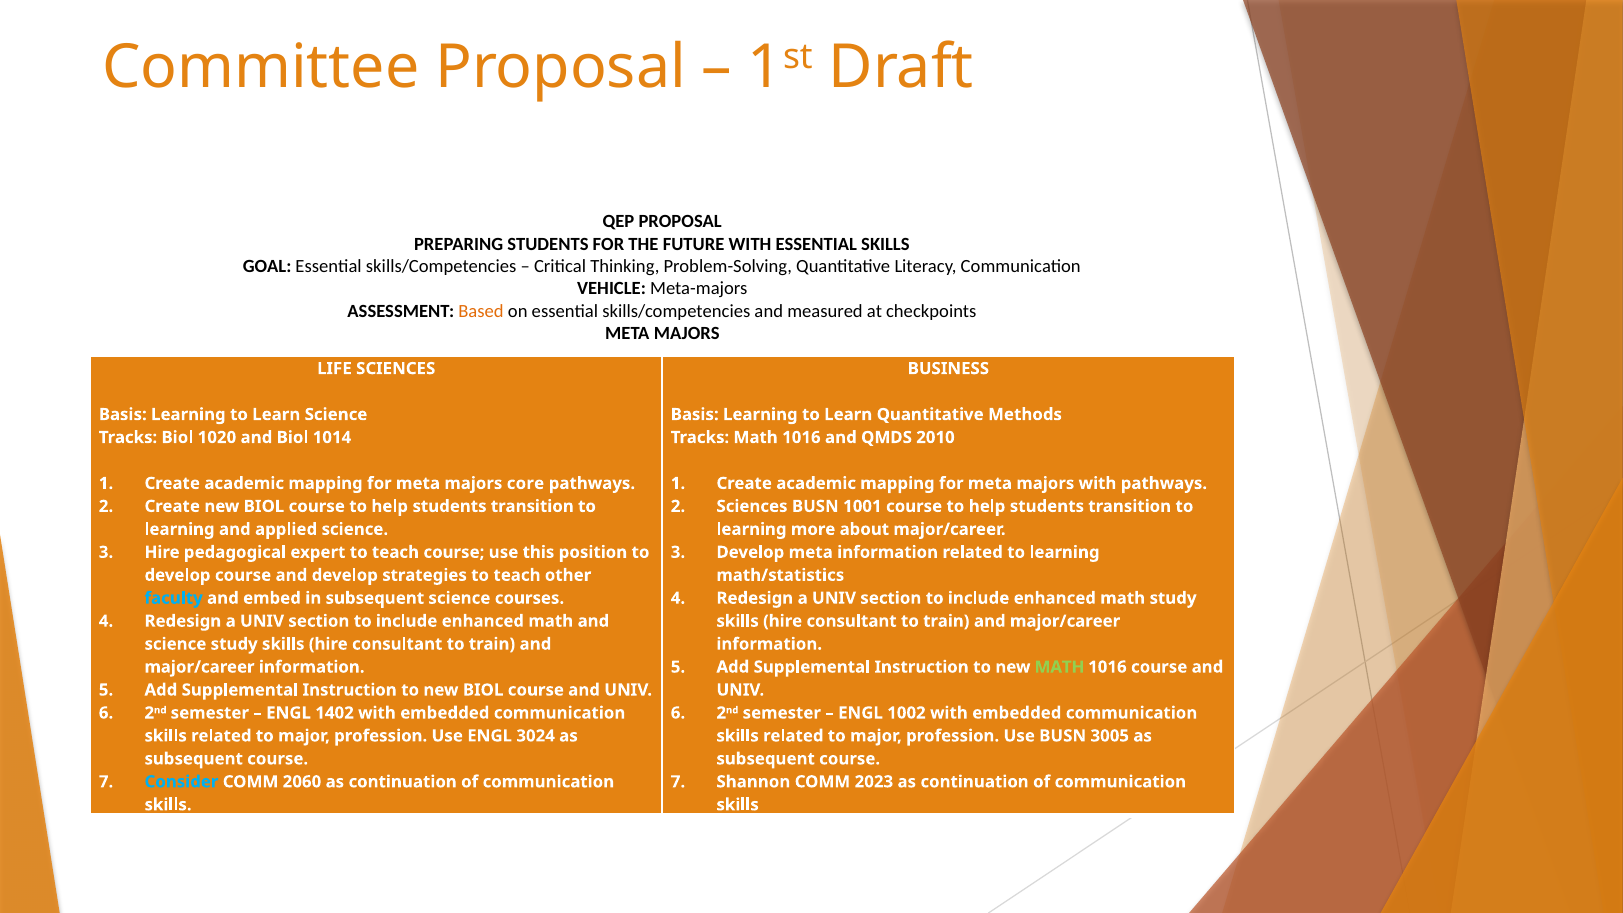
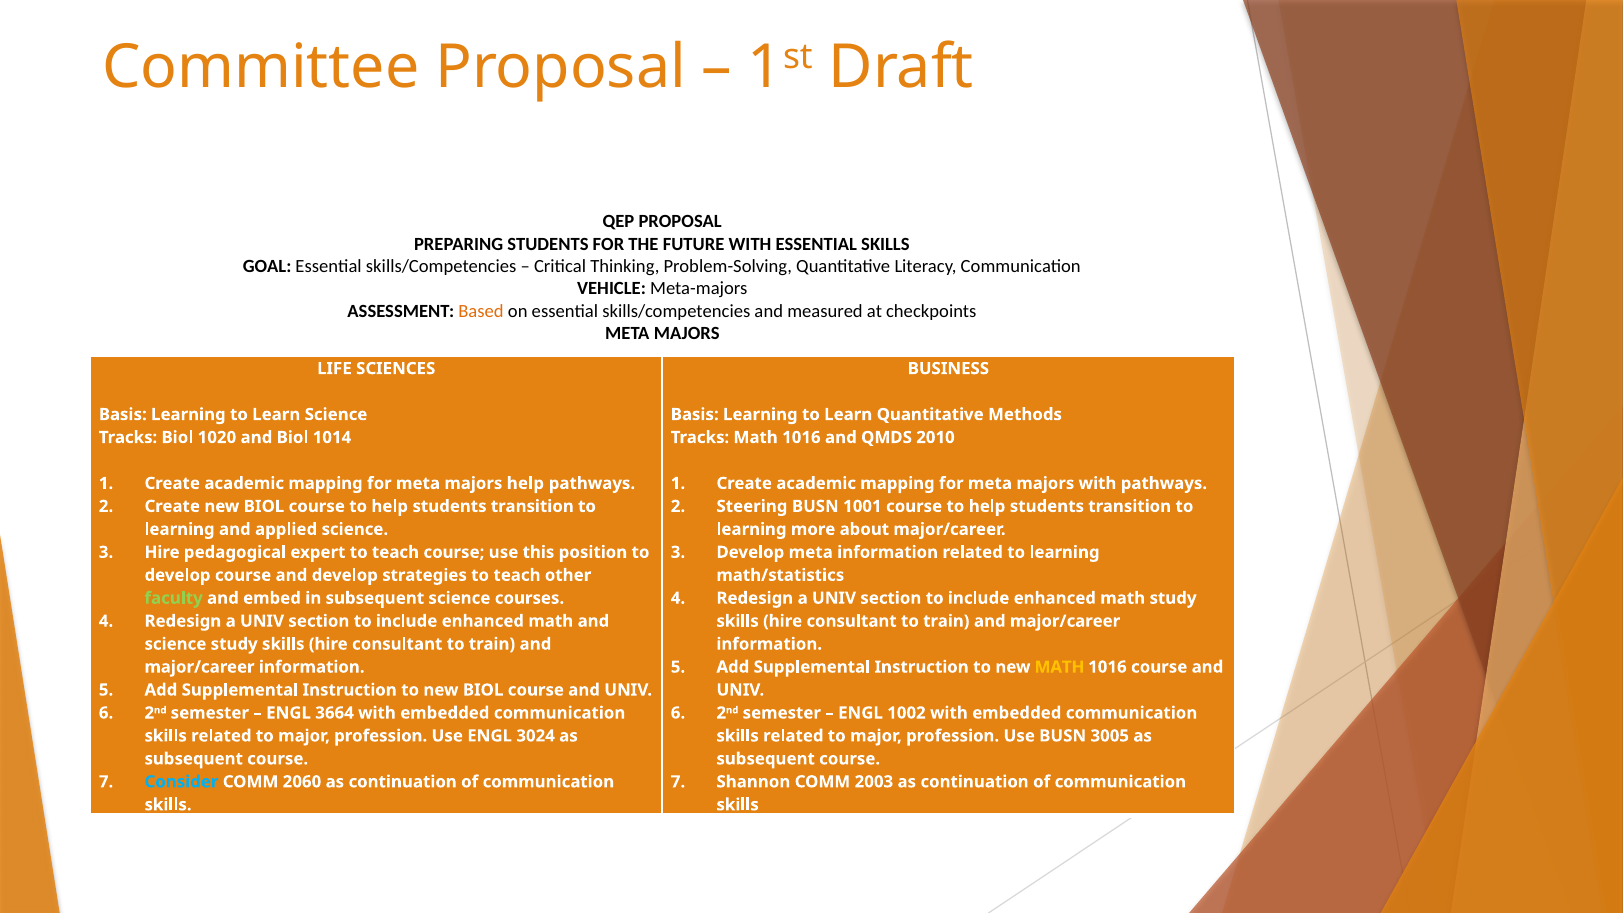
majors core: core -> help
Sciences at (752, 506): Sciences -> Steering
faculty colour: light blue -> light green
MATH at (1059, 667) colour: light green -> yellow
1402: 1402 -> 3664
2023: 2023 -> 2003
